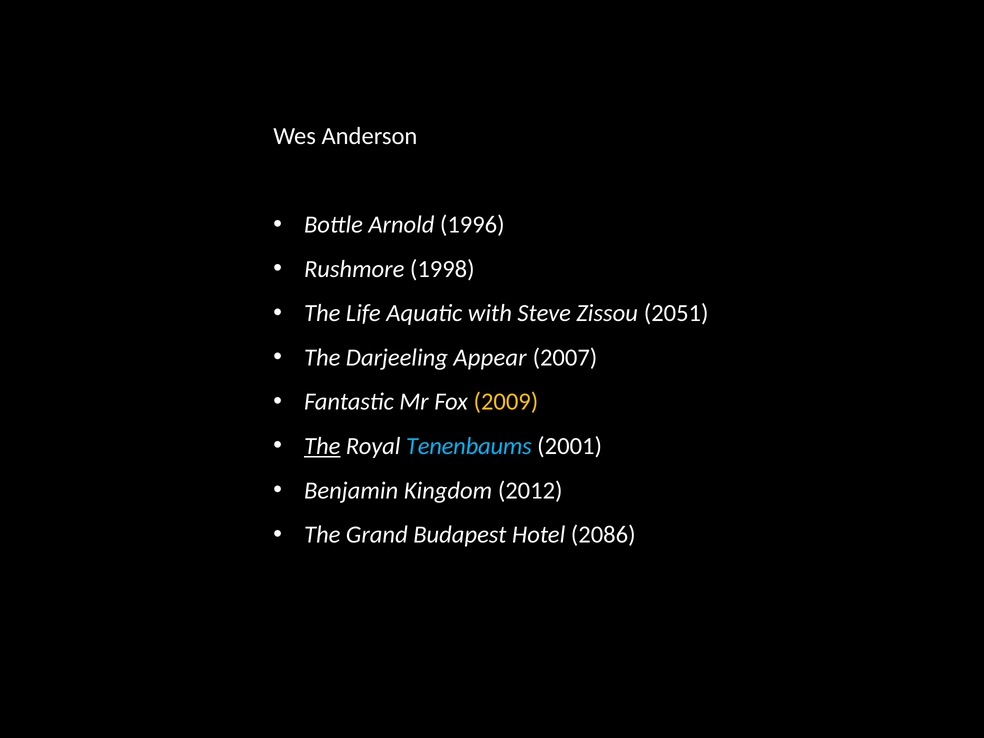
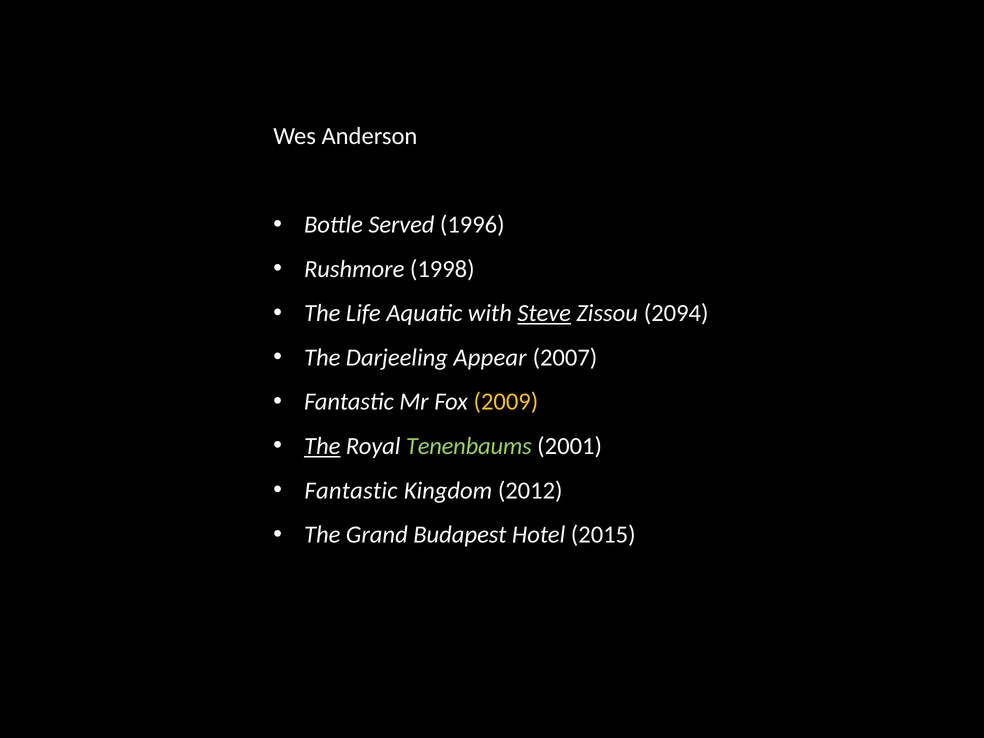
Arnold: Arnold -> Served
Steve underline: none -> present
2051: 2051 -> 2094
Tenenbaums colour: light blue -> light green
Benjamin at (351, 490): Benjamin -> Fantastic
2086: 2086 -> 2015
